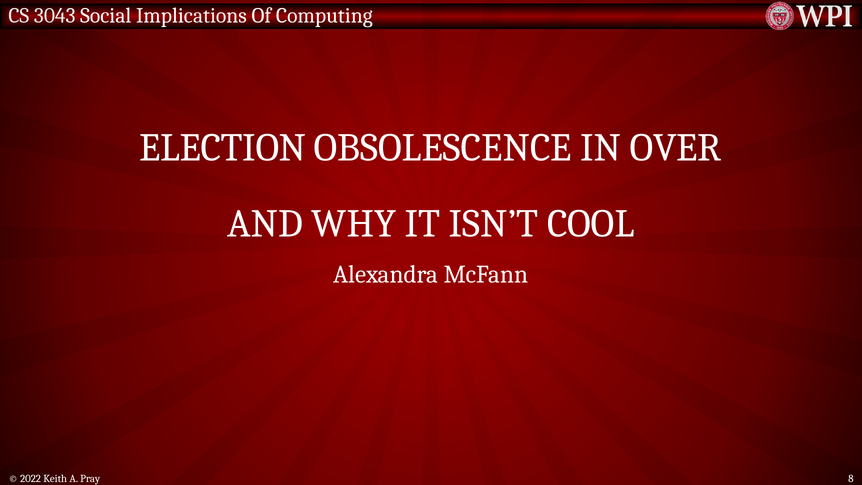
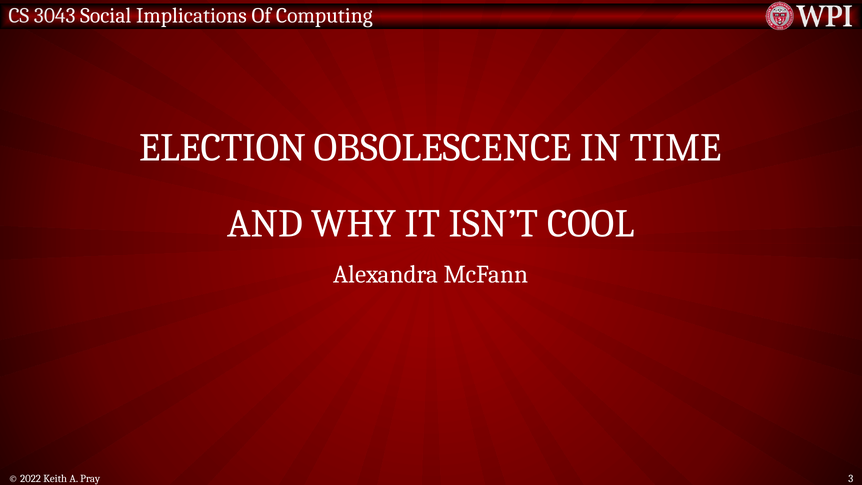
OVER: OVER -> TIME
8: 8 -> 3
